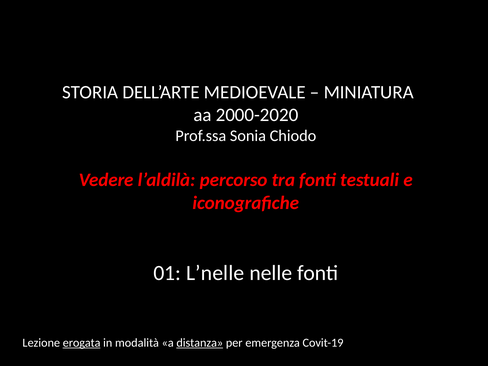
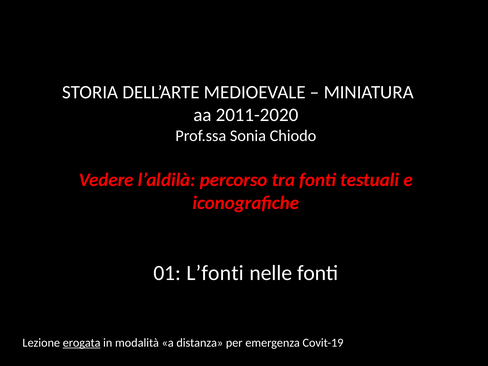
2000-2020: 2000-2020 -> 2011-2020
L’nelle: L’nelle -> L’fonti
distanza underline: present -> none
